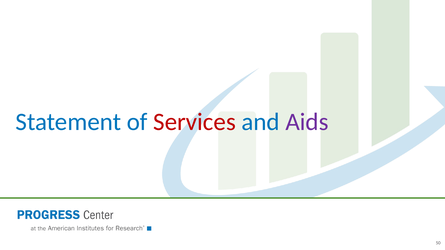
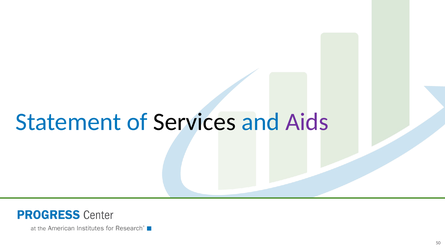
Services colour: red -> black
